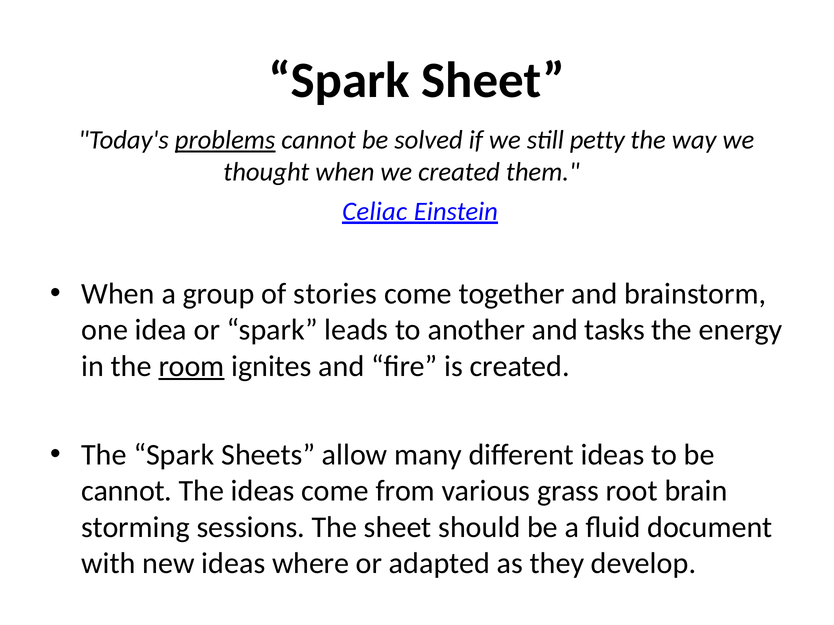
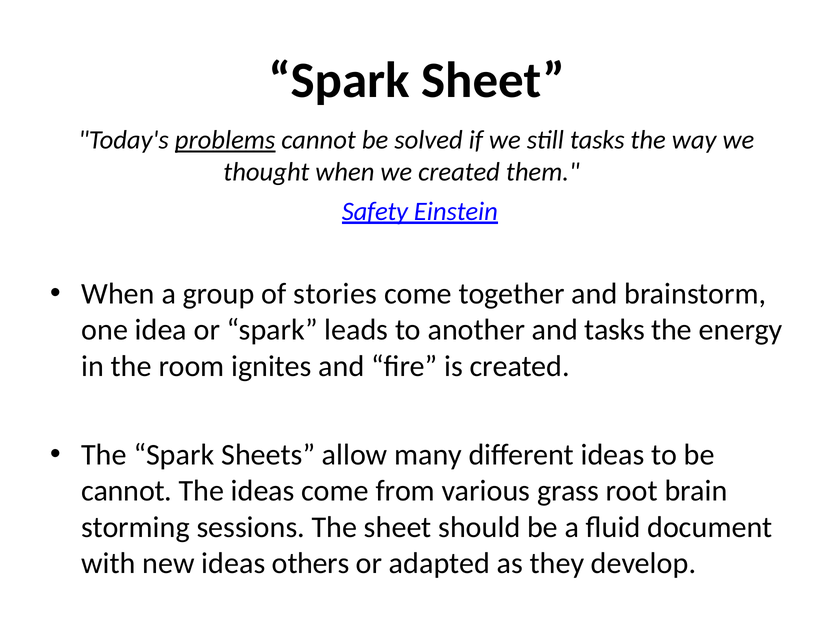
still petty: petty -> tasks
Celiac: Celiac -> Safety
room underline: present -> none
where: where -> others
